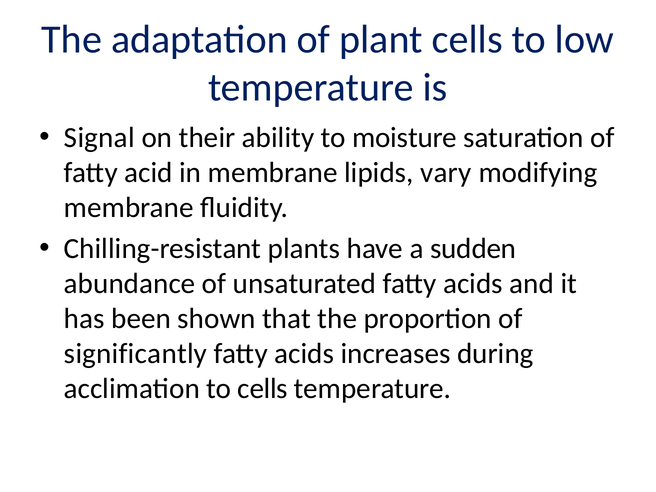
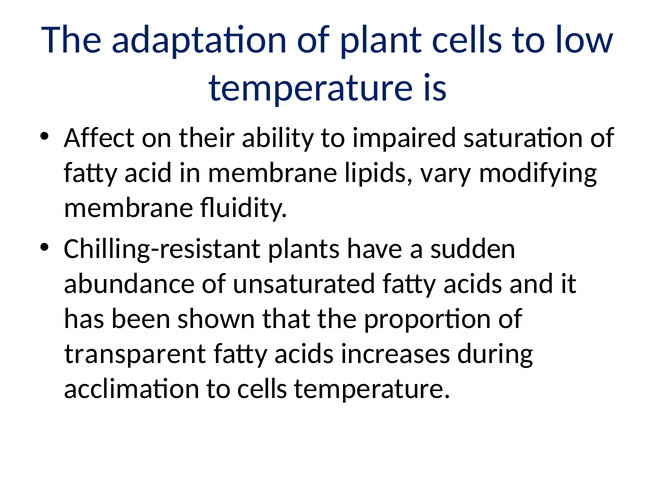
Signal: Signal -> Affect
moisture: moisture -> impaired
significantly: significantly -> transparent
